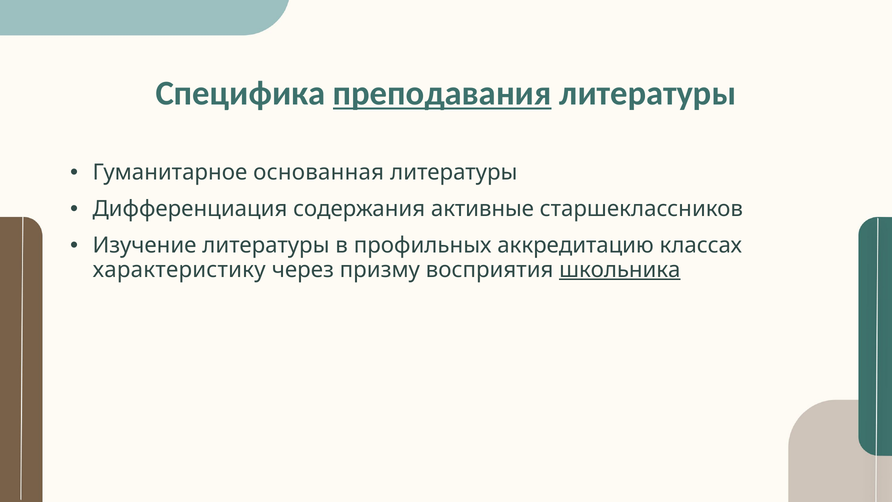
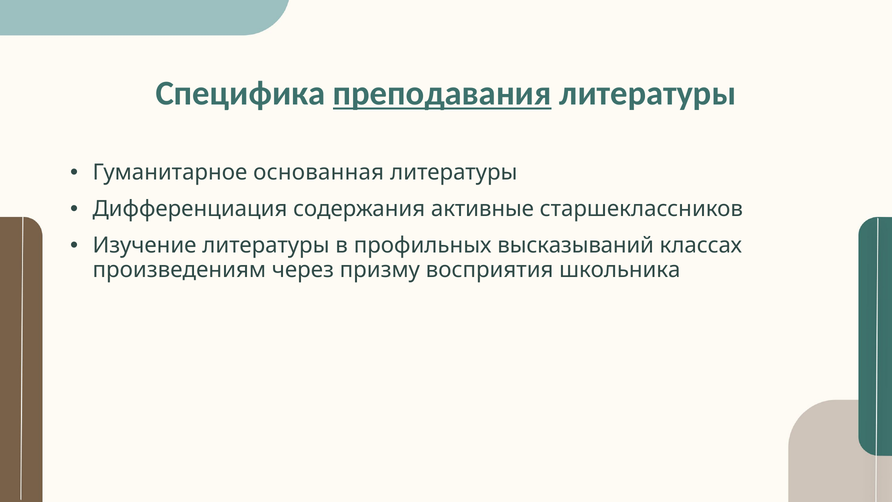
аккредитацию: аккредитацию -> высказываний
характеристику: характеристику -> произведениям
школьника underline: present -> none
